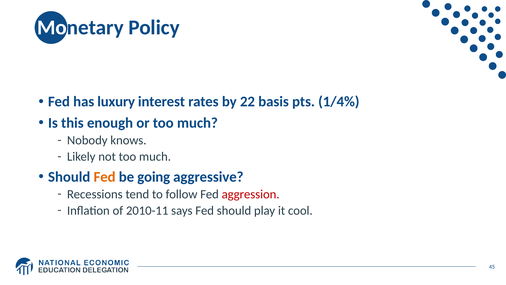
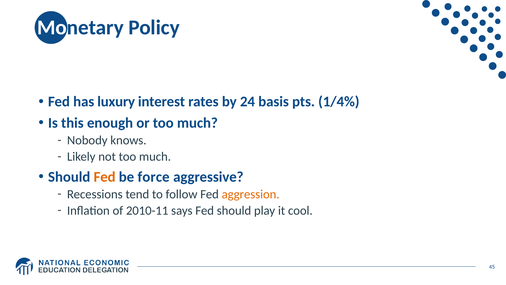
22: 22 -> 24
going: going -> force
aggression colour: red -> orange
